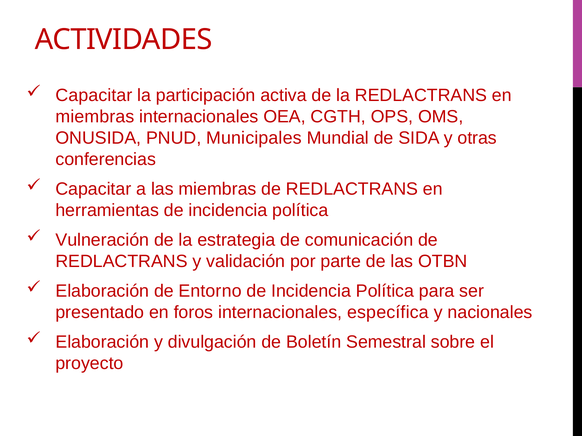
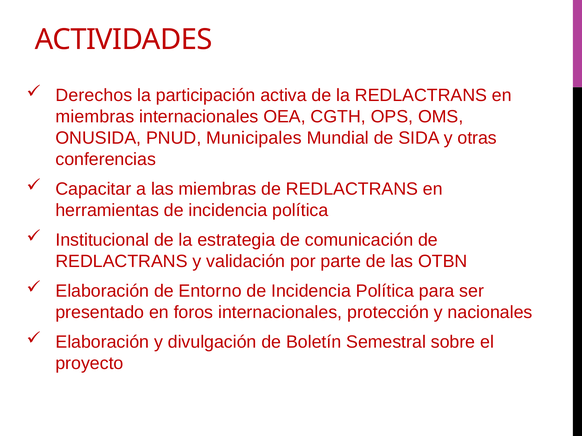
Capacitar at (94, 96): Capacitar -> Derechos
Vulneración: Vulneración -> Institucional
específica: específica -> protección
